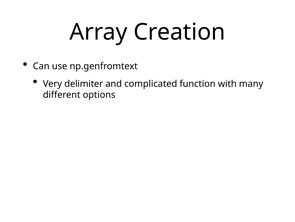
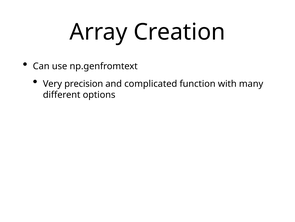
delimiter: delimiter -> precision
